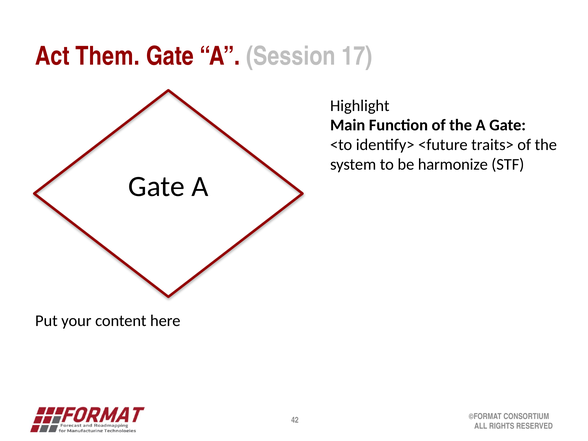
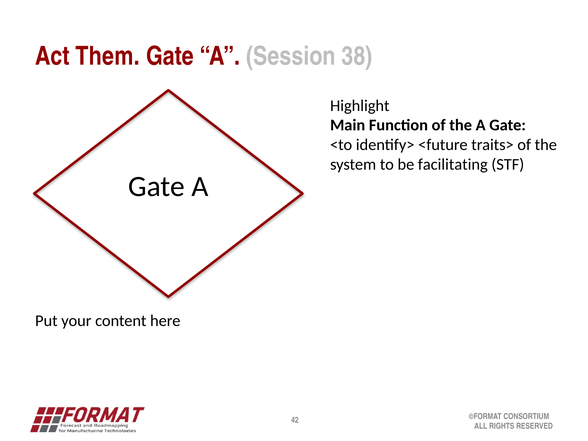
17: 17 -> 38
harmonize: harmonize -> facilitating
